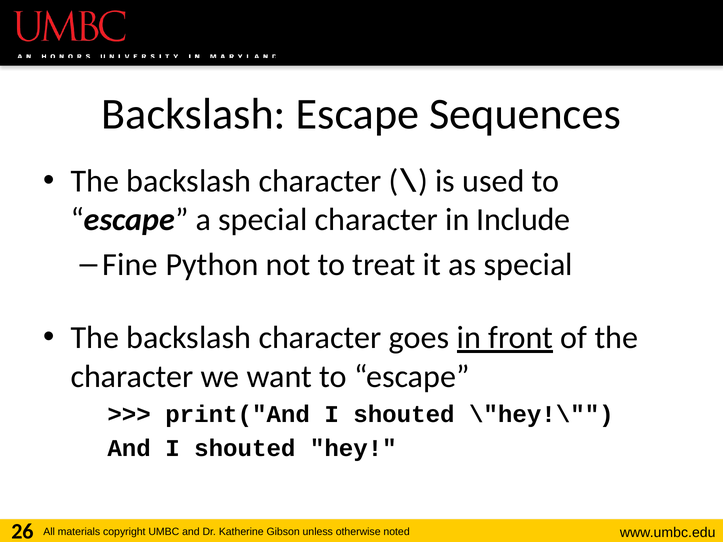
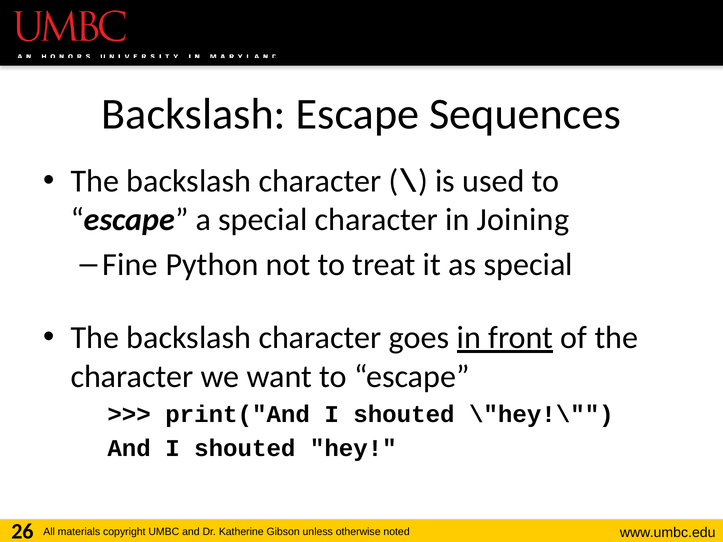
Include: Include -> Joining
